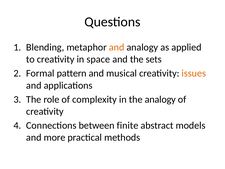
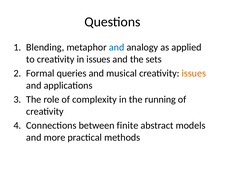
and at (117, 47) colour: orange -> blue
in space: space -> issues
pattern: pattern -> queries
the analogy: analogy -> running
